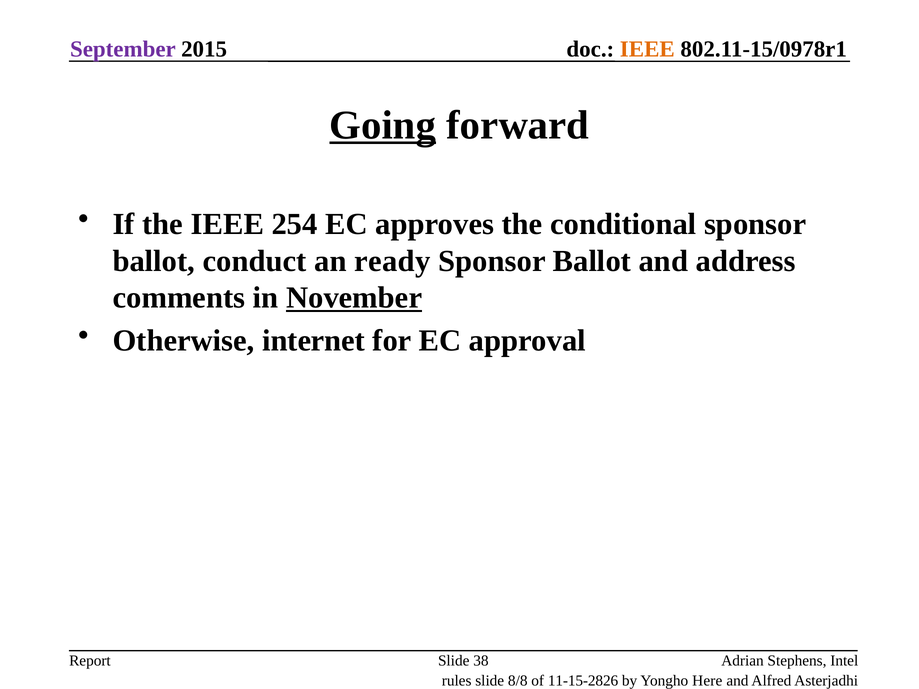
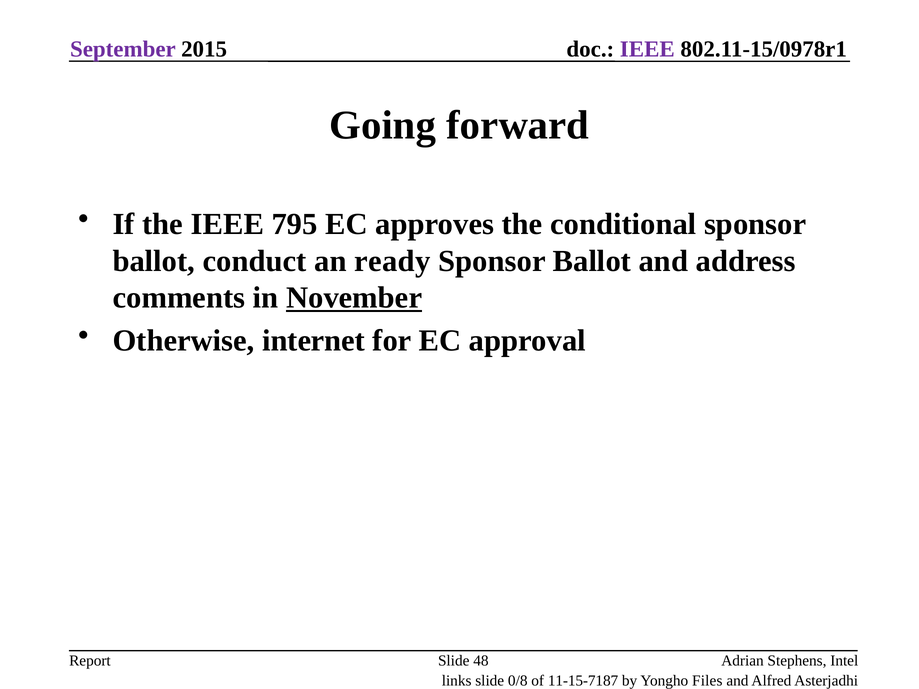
IEEE at (647, 49) colour: orange -> purple
Going underline: present -> none
254: 254 -> 795
38: 38 -> 48
rules: rules -> links
8/8: 8/8 -> 0/8
11-15-2826: 11-15-2826 -> 11-15-7187
Here: Here -> Files
